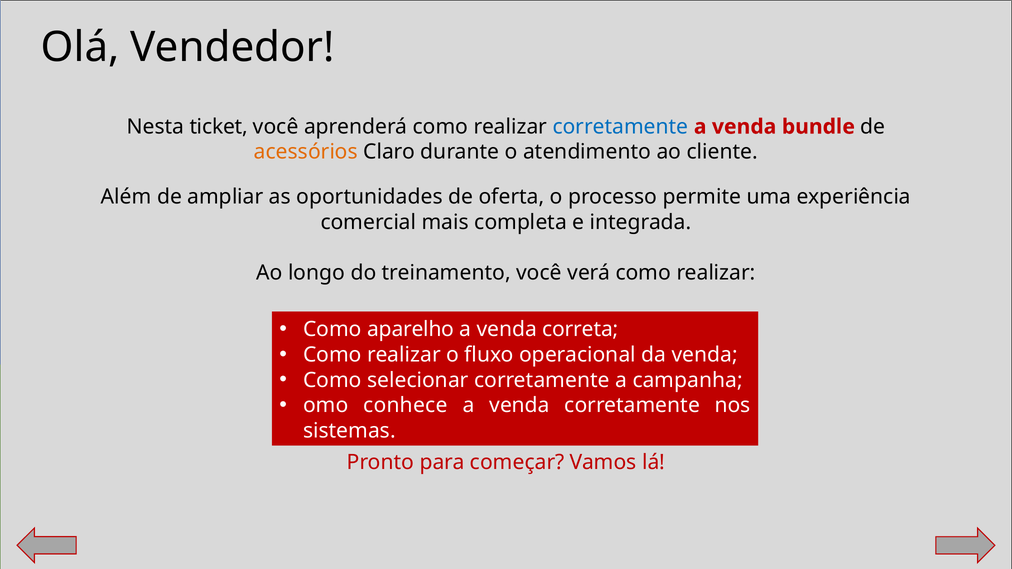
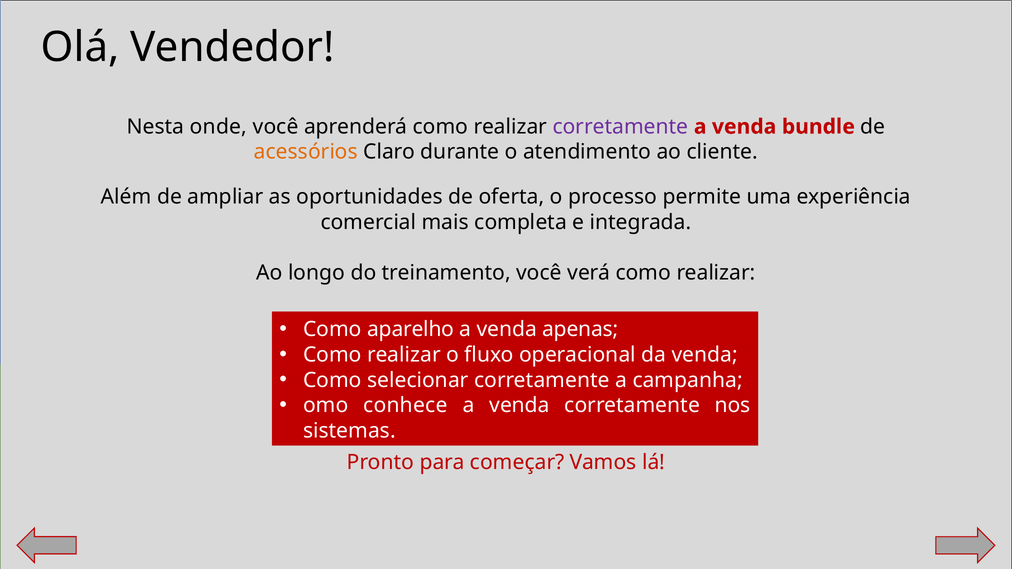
ticket: ticket -> onde
corretamente at (620, 127) colour: blue -> purple
correta: correta -> apenas
